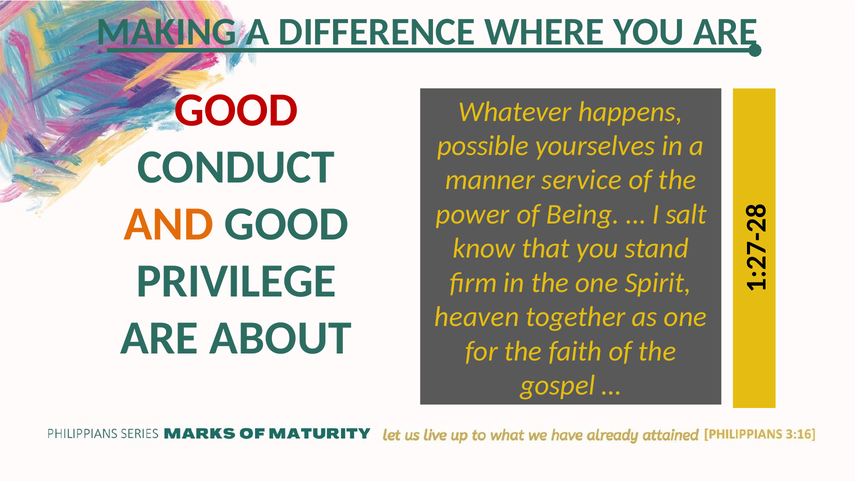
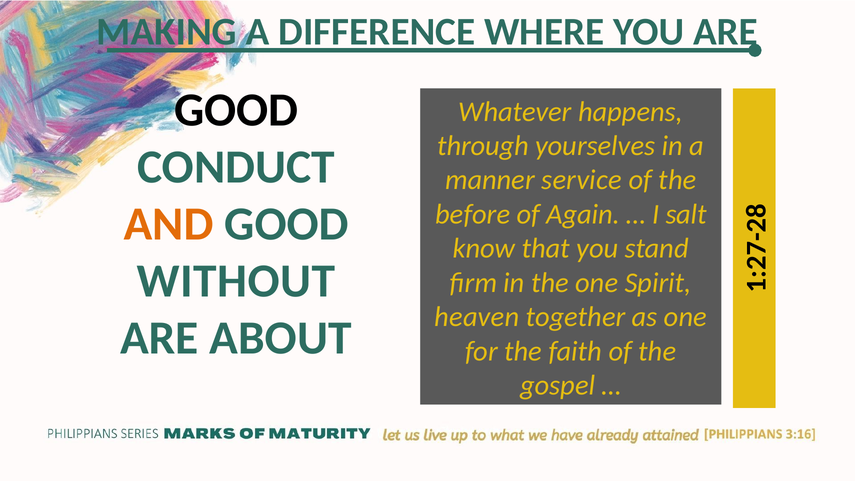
GOOD at (236, 110) colour: red -> black
possible: possible -> through
power: power -> before
Being: Being -> Again
PRIVILEGE: PRIVILEGE -> WITHOUT
